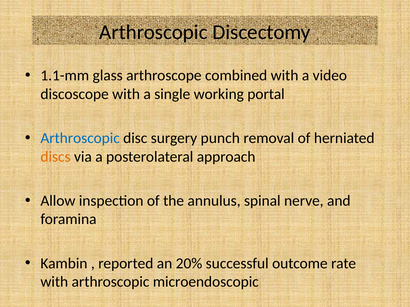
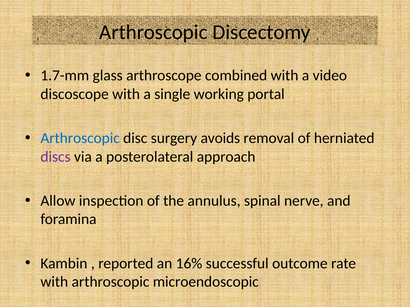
1.1-mm: 1.1-mm -> 1.7-mm
punch: punch -> avoids
discs colour: orange -> purple
20%: 20% -> 16%
